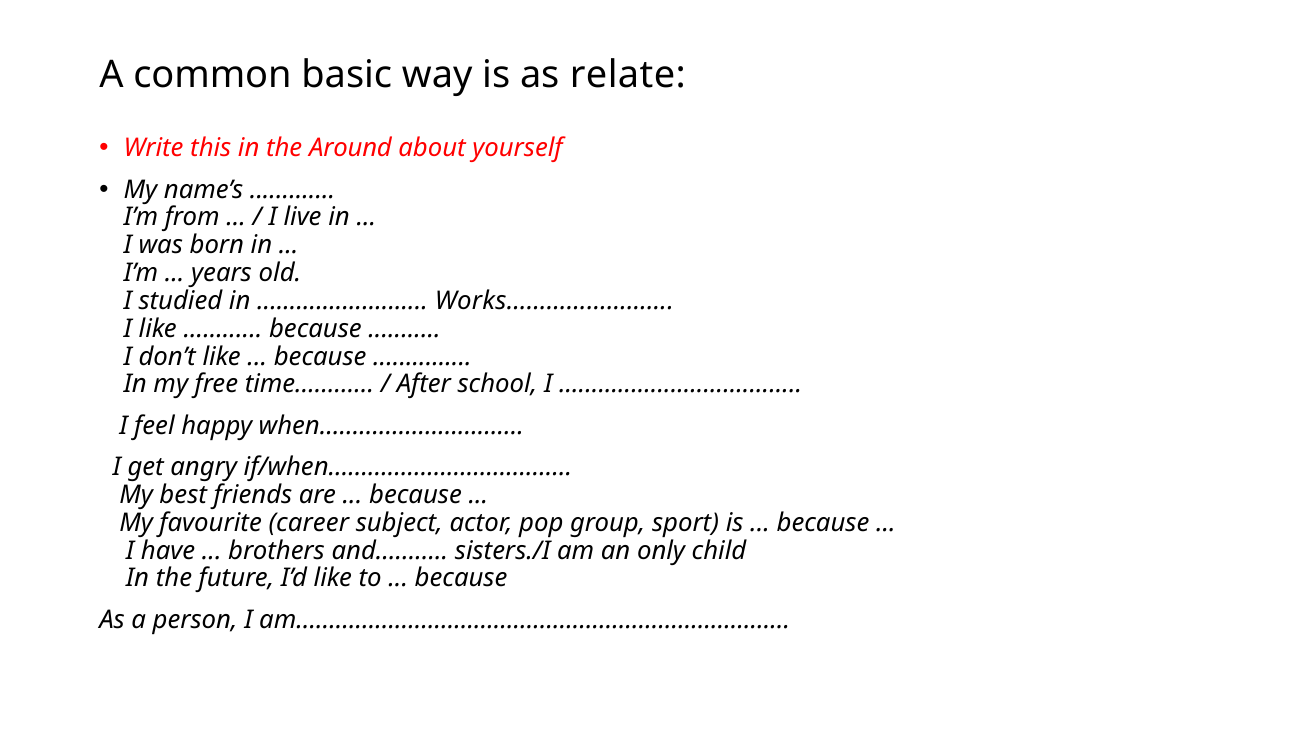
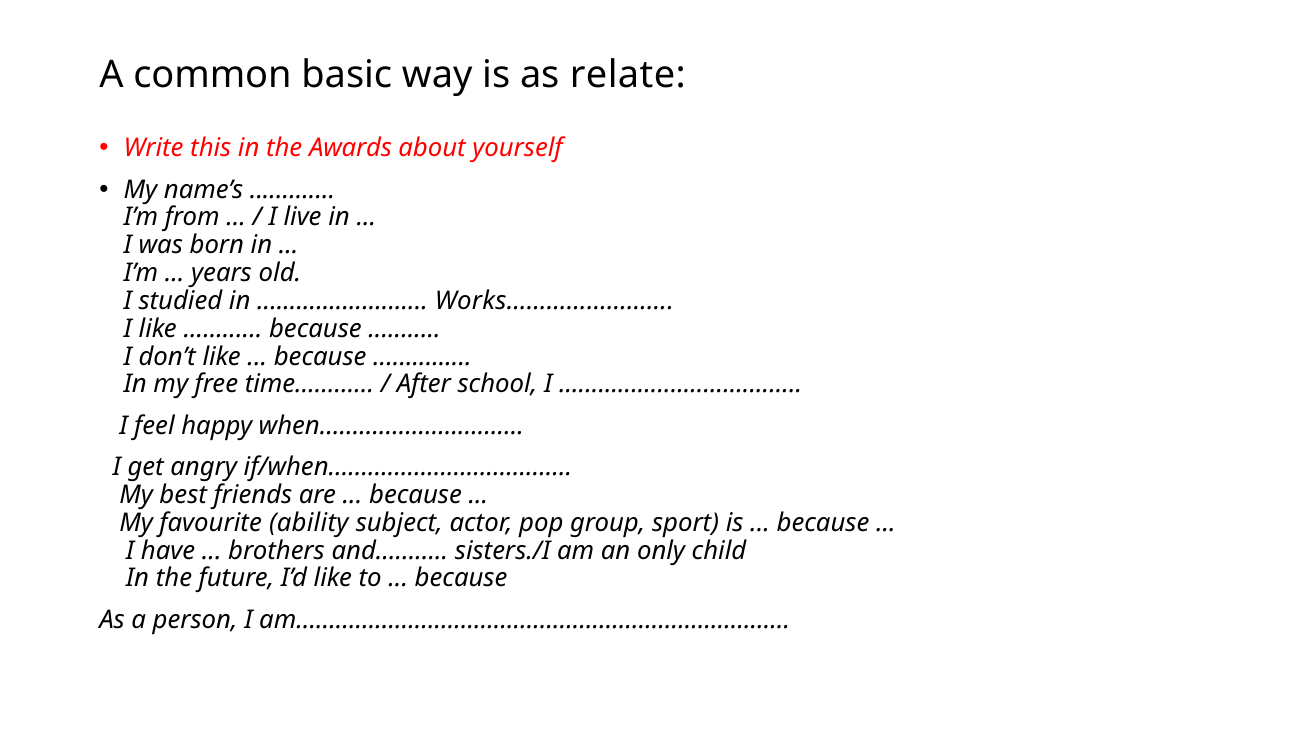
Around: Around -> Awards
career: career -> ability
